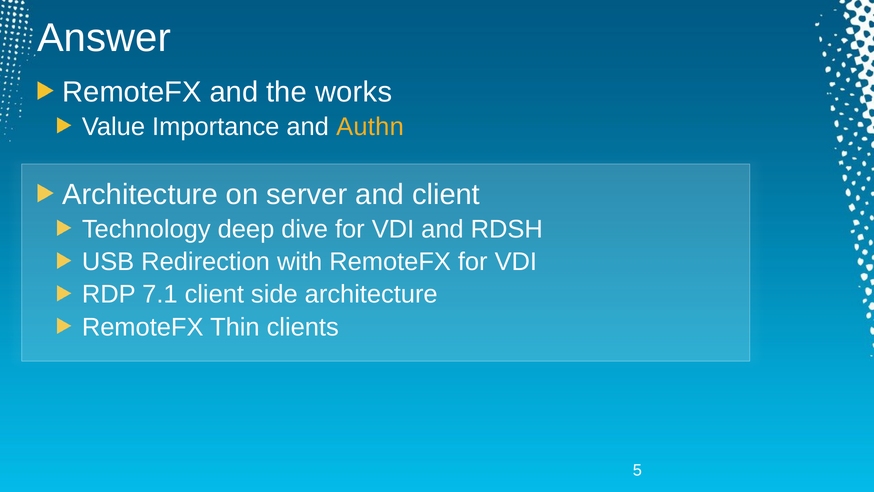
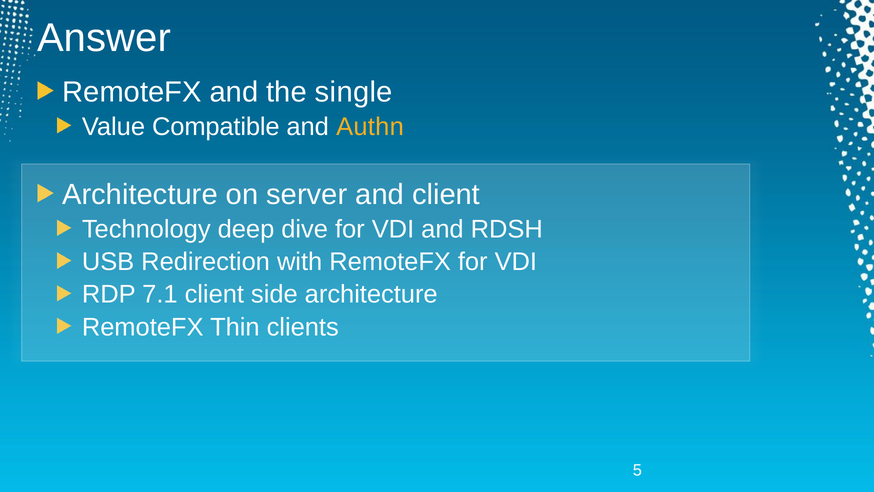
works: works -> single
Importance: Importance -> Compatible
